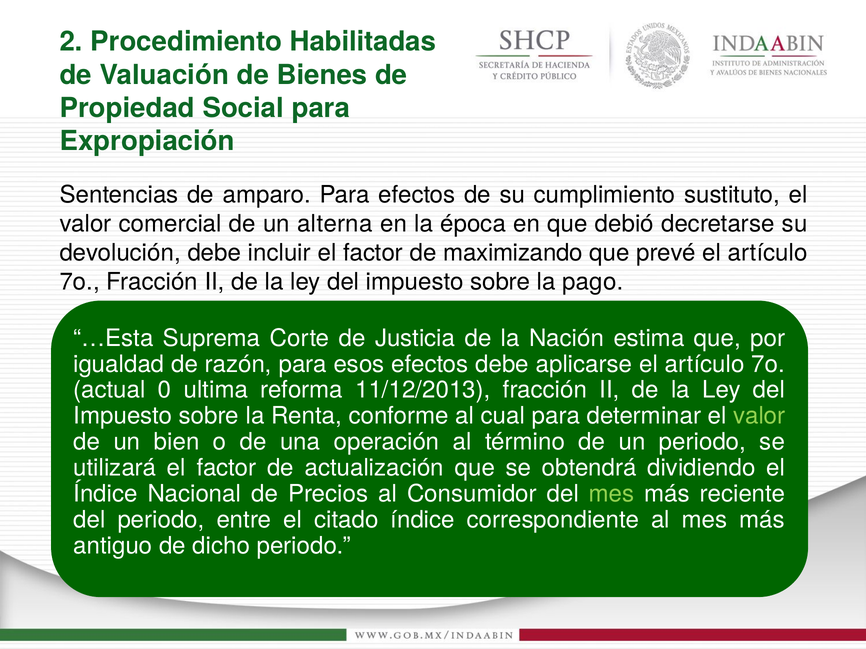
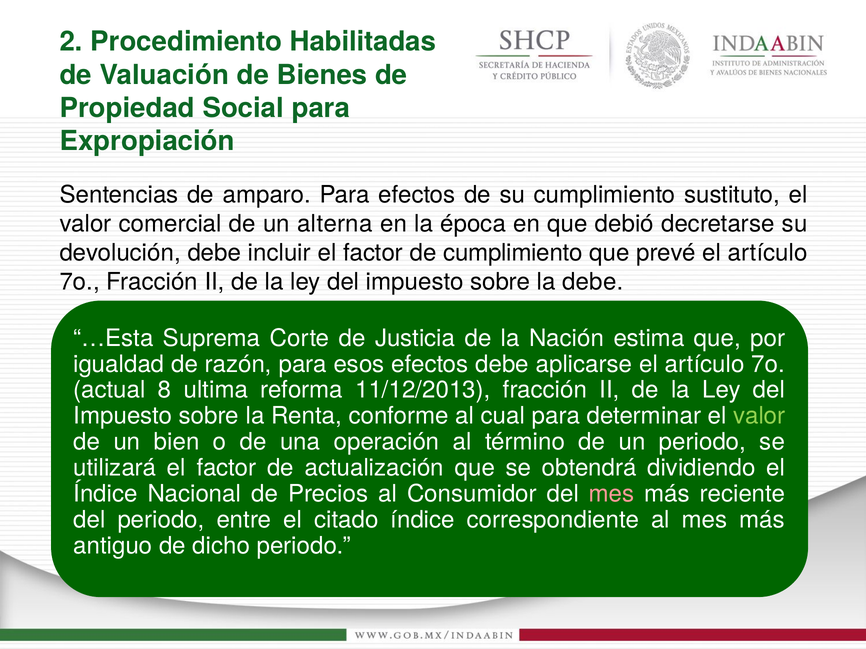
de maximizando: maximizando -> cumplimiento
la pago: pago -> debe
0: 0 -> 8
mes at (612, 494) colour: light green -> pink
